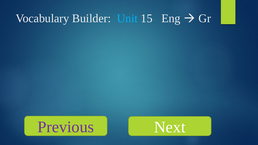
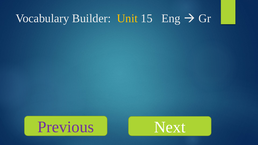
Unit colour: light blue -> yellow
